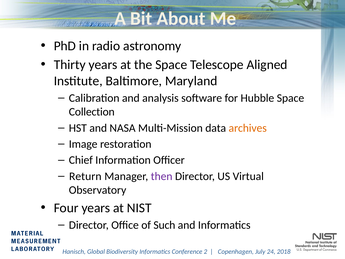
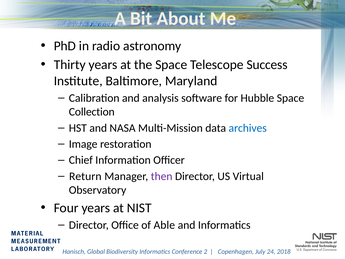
Aligned: Aligned -> Success
archives colour: orange -> blue
Such: Such -> Able
